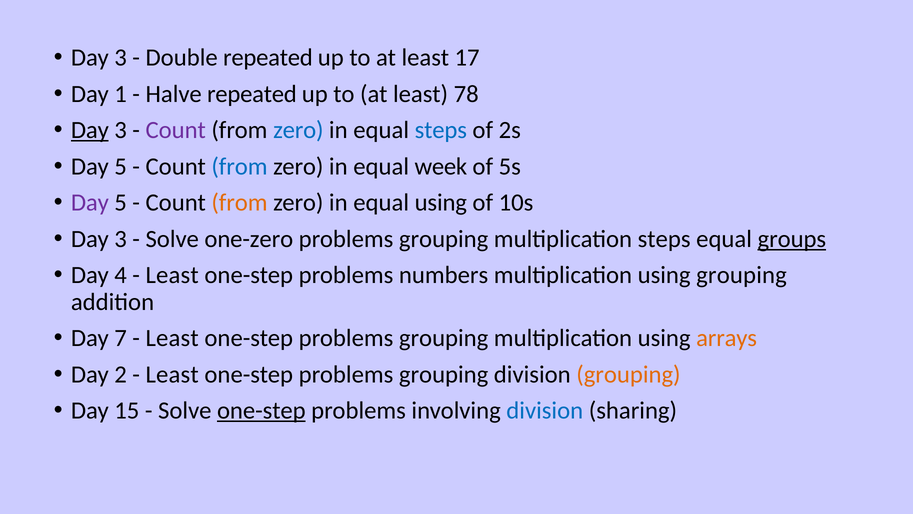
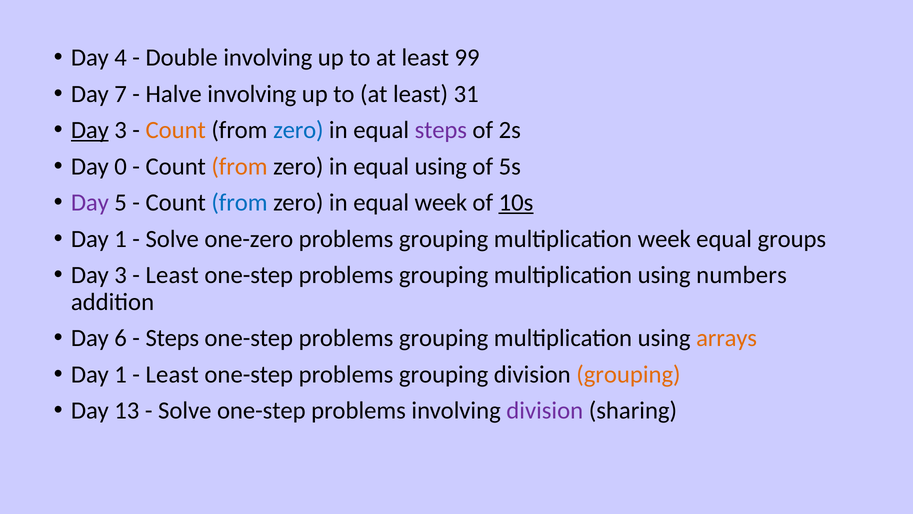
3 at (121, 58): 3 -> 4
Double repeated: repeated -> involving
17: 17 -> 99
1: 1 -> 7
Halve repeated: repeated -> involving
78: 78 -> 31
Count at (176, 130) colour: purple -> orange
steps at (441, 130) colour: blue -> purple
5 at (121, 166): 5 -> 0
from at (239, 166) colour: blue -> orange
equal week: week -> using
from at (239, 203) colour: orange -> blue
equal using: using -> week
10s underline: none -> present
3 at (121, 239): 3 -> 1
multiplication steps: steps -> week
groups underline: present -> none
4 at (121, 275): 4 -> 3
numbers at (444, 275): numbers -> grouping
using grouping: grouping -> numbers
7: 7 -> 6
Least at (172, 338): Least -> Steps
2 at (121, 374): 2 -> 1
15: 15 -> 13
one-step at (261, 410) underline: present -> none
division at (545, 410) colour: blue -> purple
